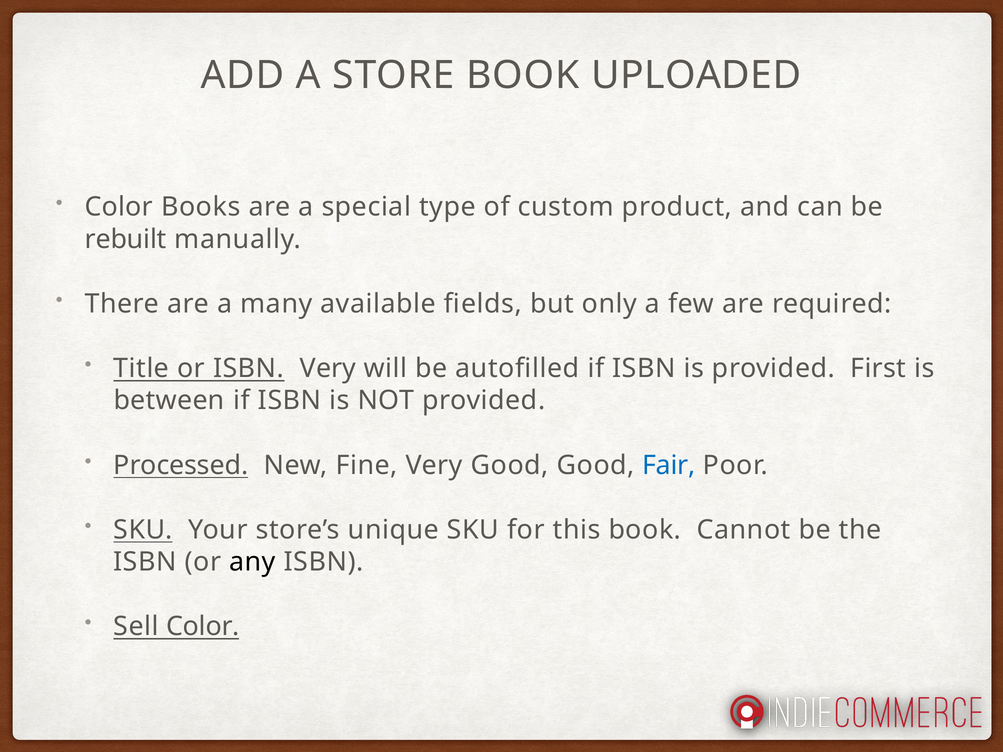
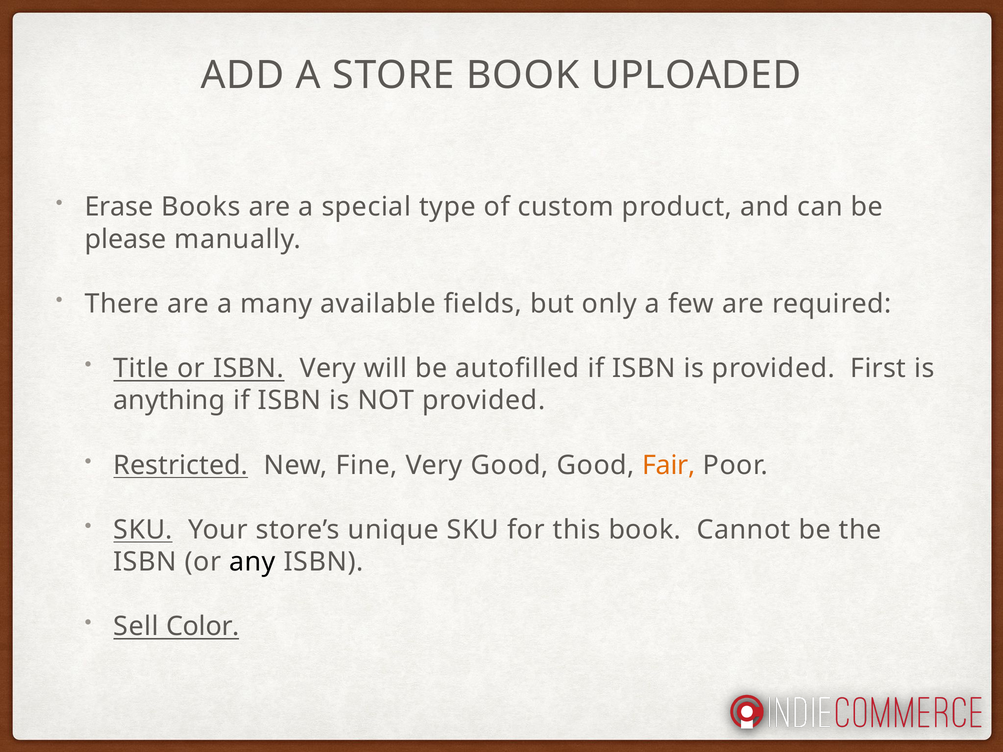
Color at (119, 207): Color -> Erase
rebuilt: rebuilt -> please
between: between -> anything
Processed: Processed -> Restricted
Fair colour: blue -> orange
